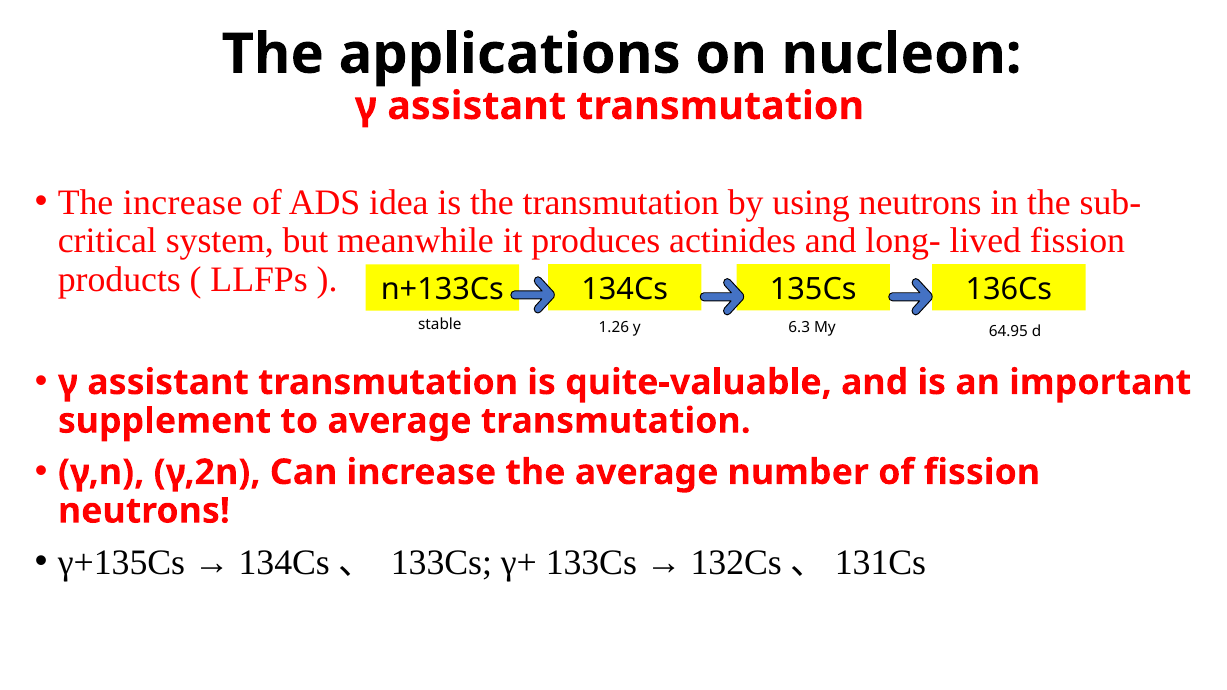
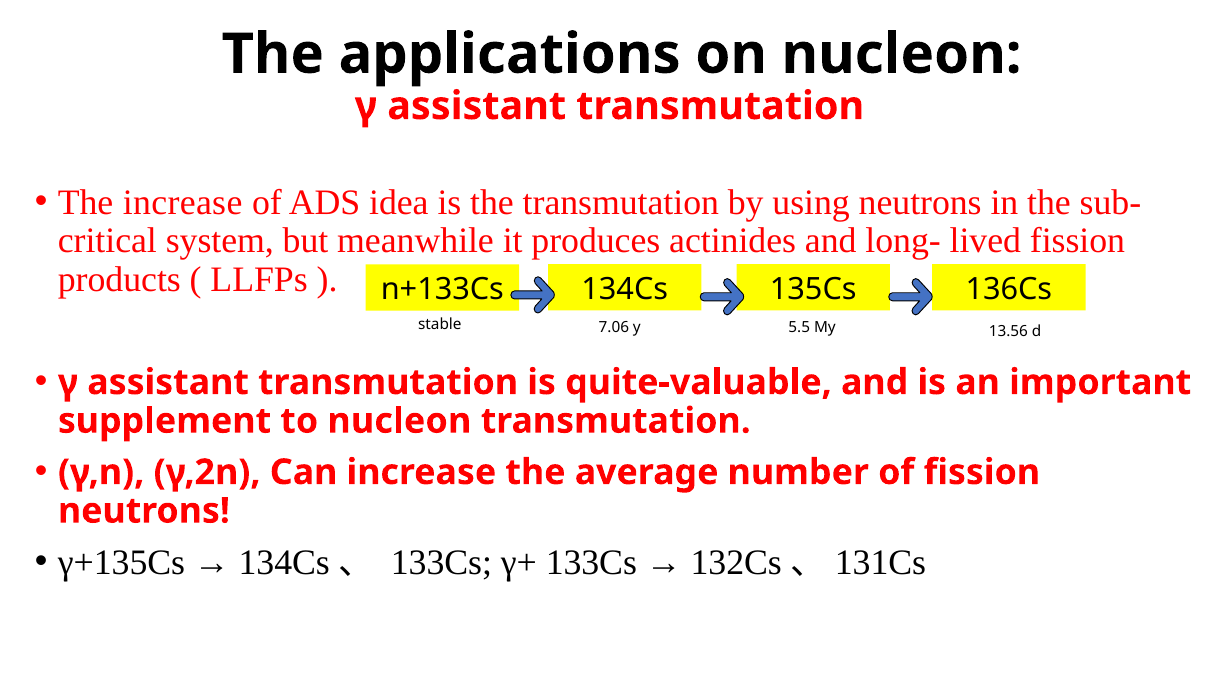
1.26: 1.26 -> 7.06
6.3: 6.3 -> 5.5
64.95: 64.95 -> 13.56
to average: average -> nucleon
